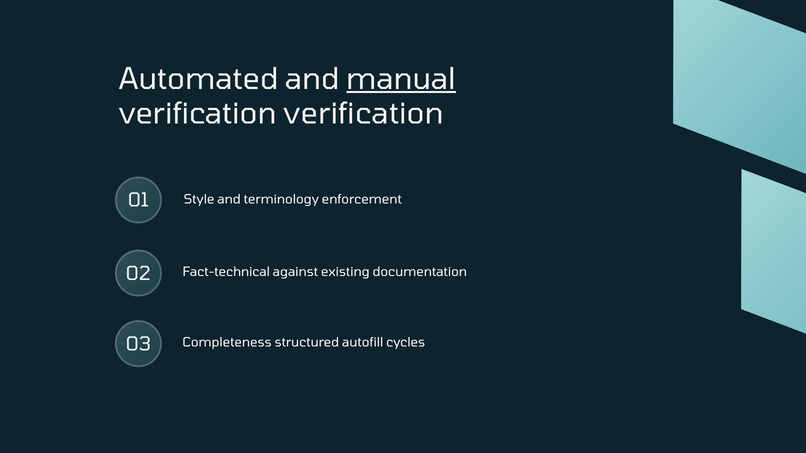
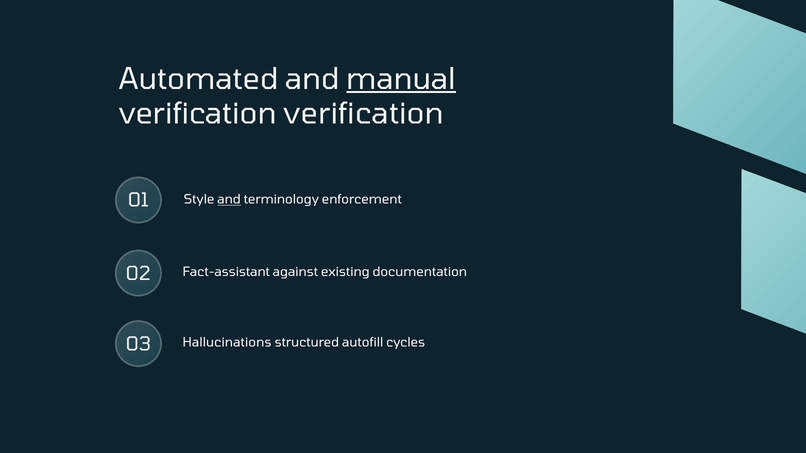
and at (229, 200) underline: none -> present
Fact-technical: Fact-technical -> Fact-assistant
Completeness: Completeness -> Hallucinations
